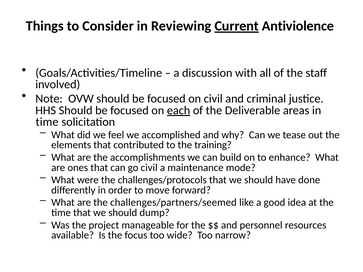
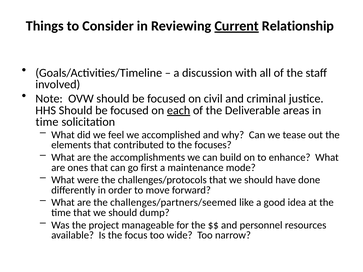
Antiviolence: Antiviolence -> Relationship
training: training -> focuses
go civil: civil -> first
